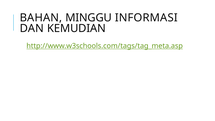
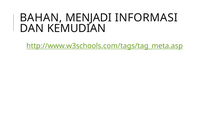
MINGGU: MINGGU -> MENJADI
